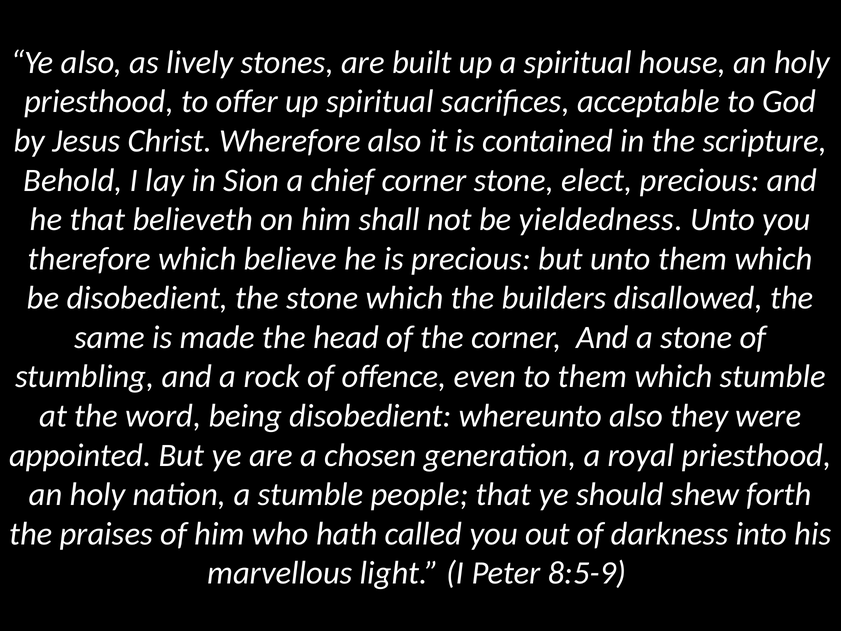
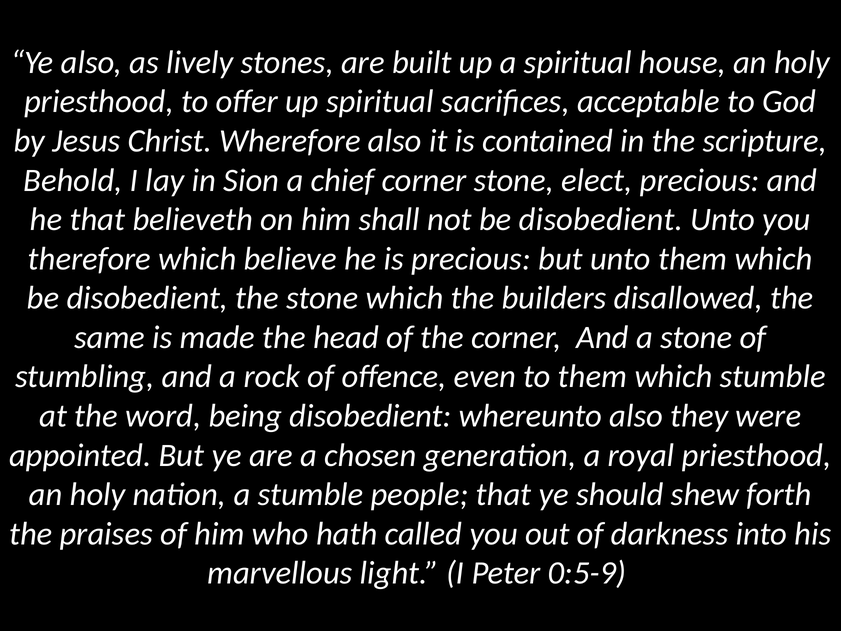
not be yieldedness: yieldedness -> disobedient
8:5-9: 8:5-9 -> 0:5-9
